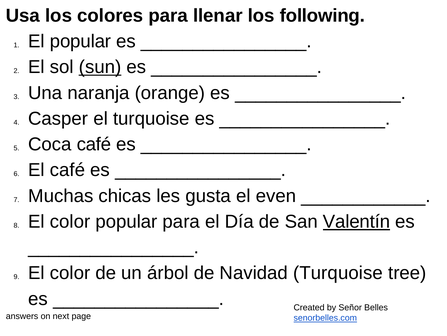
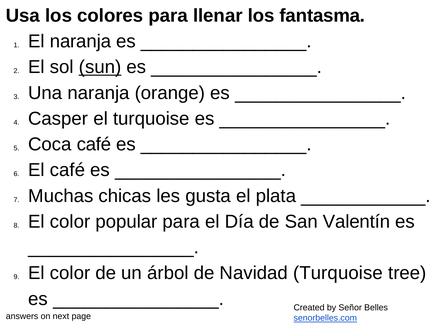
following: following -> fantasma
El popular: popular -> naranja
even: even -> plata
Valentín underline: present -> none
